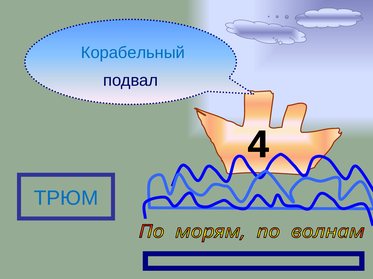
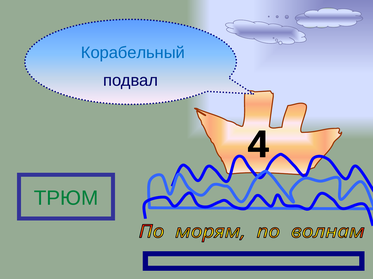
ТРЮМ colour: blue -> green
